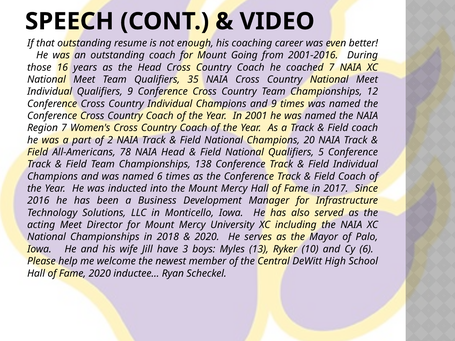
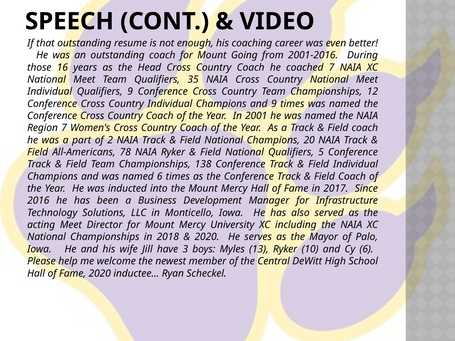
NAIA Head: Head -> Ryker
